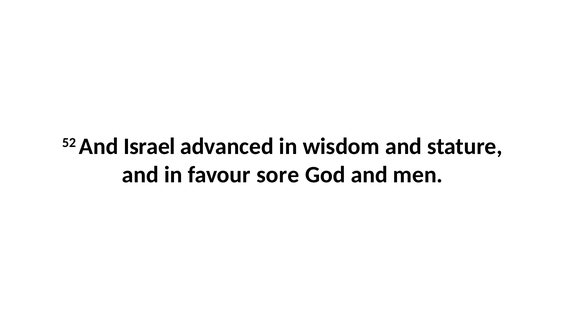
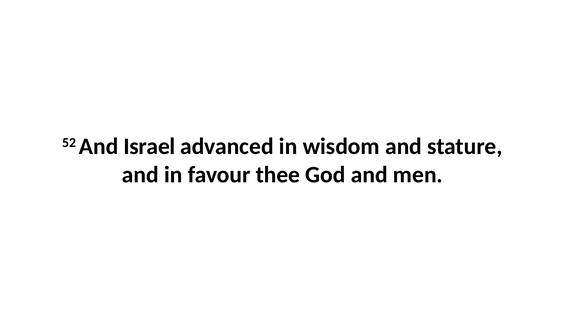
sore: sore -> thee
